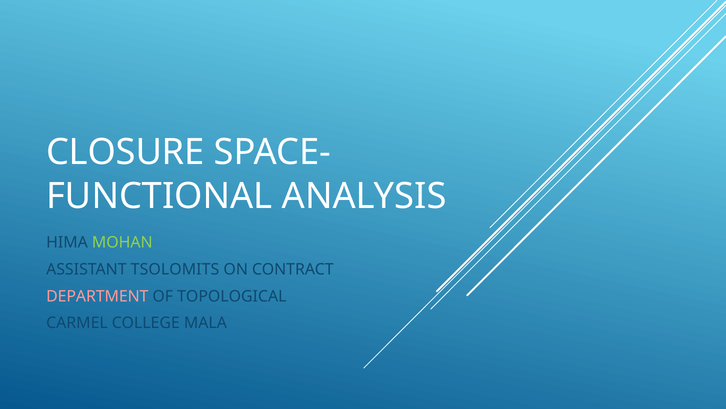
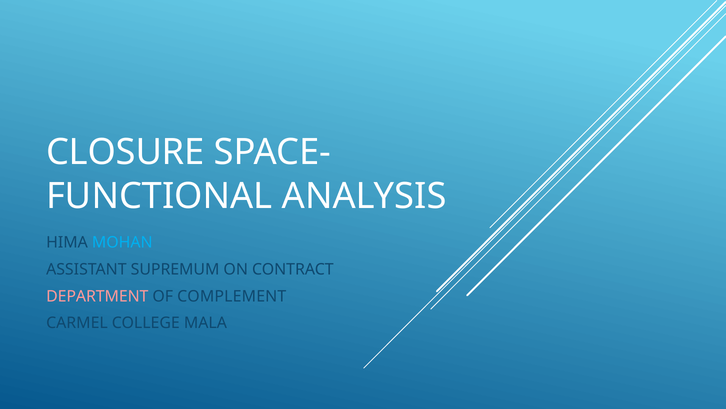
MOHAN colour: light green -> light blue
TSOLOMITS: TSOLOMITS -> SUPREMUM
TOPOLOGICAL: TOPOLOGICAL -> COMPLEMENT
